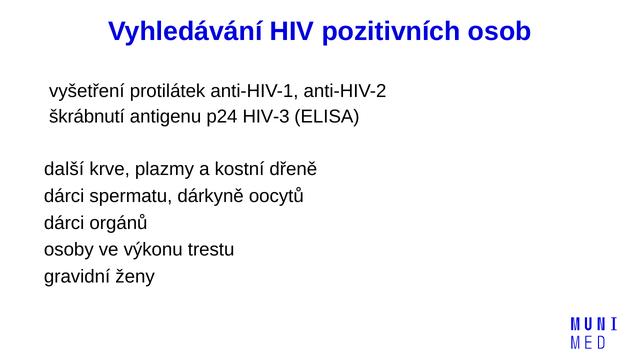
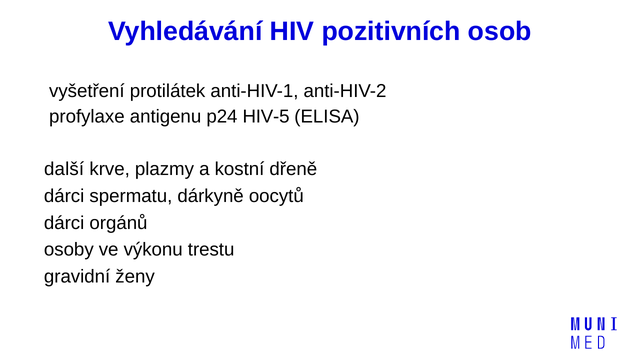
škrábnutí: škrábnutí -> profylaxe
HIV-3: HIV-3 -> HIV-5
